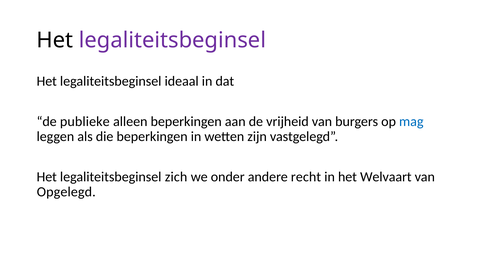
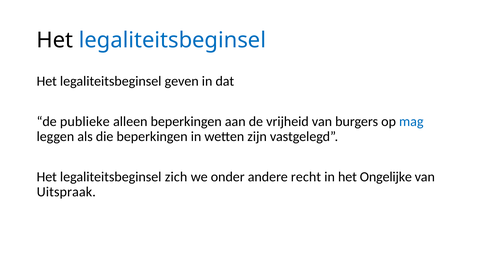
legaliteitsbeginsel at (172, 40) colour: purple -> blue
ideaal: ideaal -> geven
Welvaart: Welvaart -> Ongelijke
Opgelegd: Opgelegd -> Uitspraak
